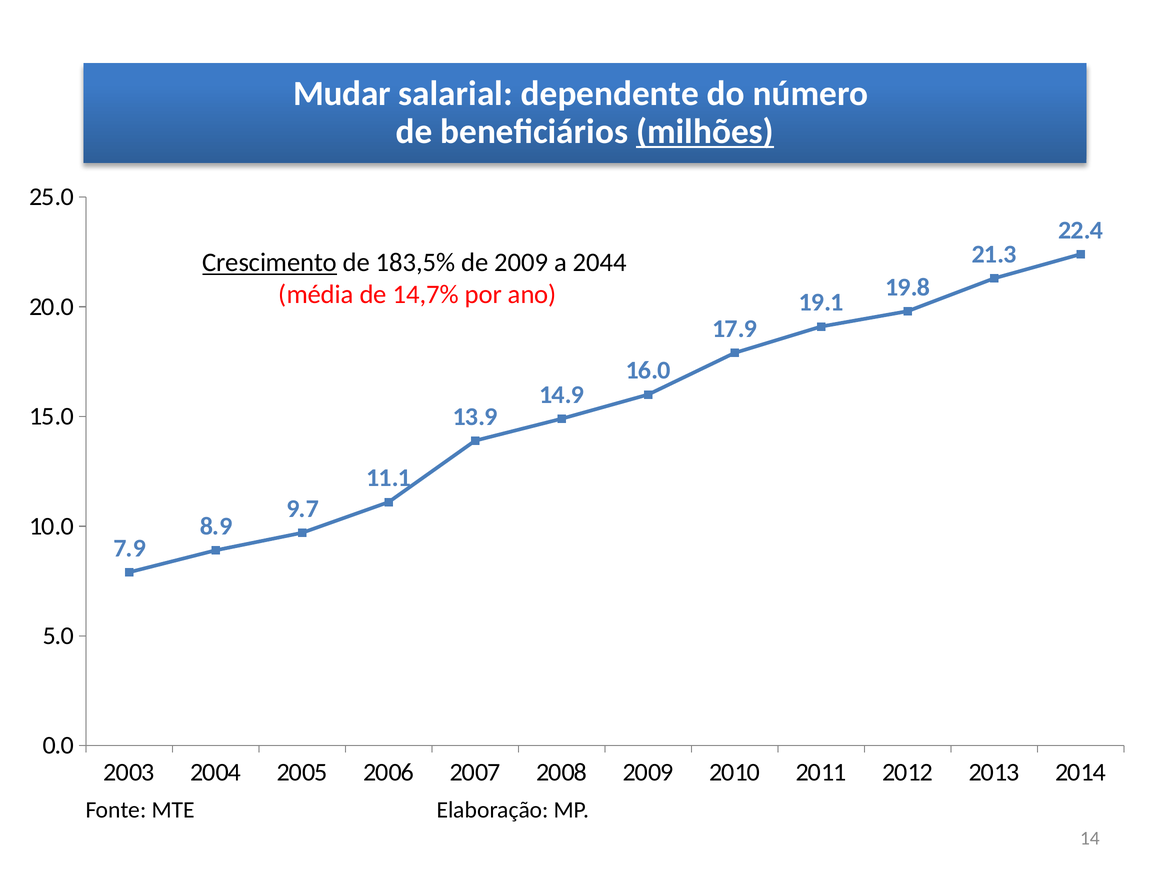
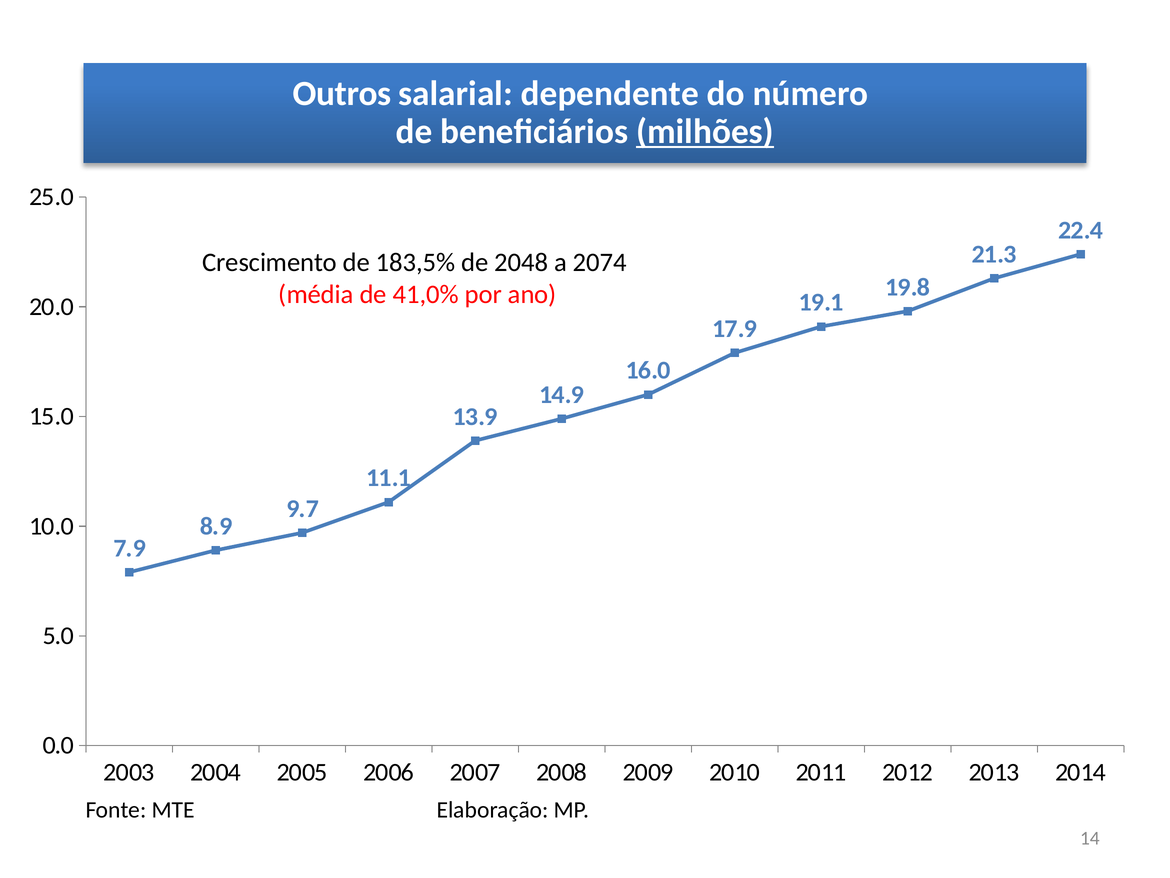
Mudar: Mudar -> Outros
Crescimento underline: present -> none
de 2009: 2009 -> 2048
2044: 2044 -> 2074
14,7%: 14,7% -> 41,0%
